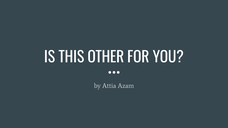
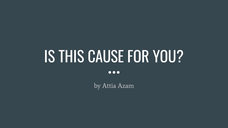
OTHER: OTHER -> CAUSE
